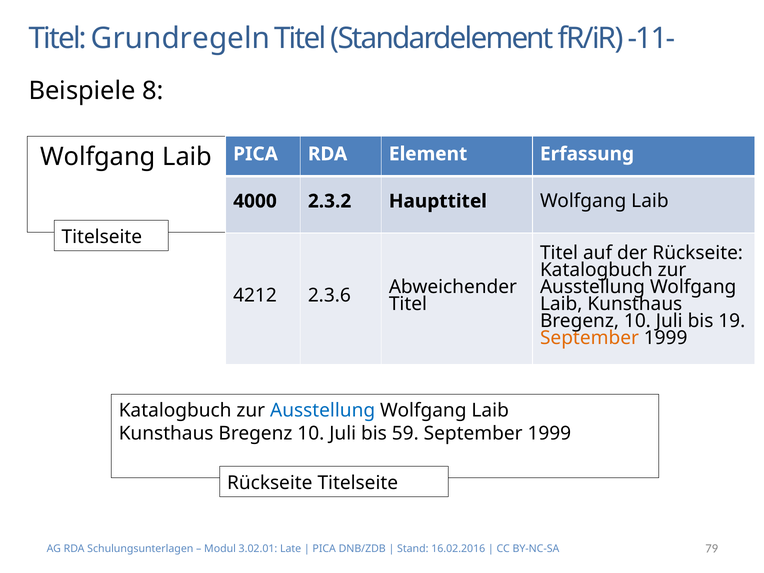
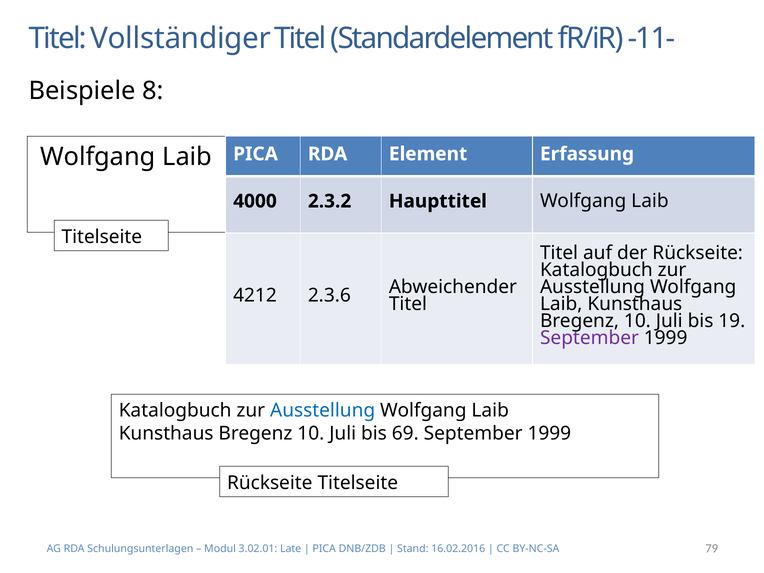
Grundregeln: Grundregeln -> Vollständiger
September at (589, 338) colour: orange -> purple
59: 59 -> 69
